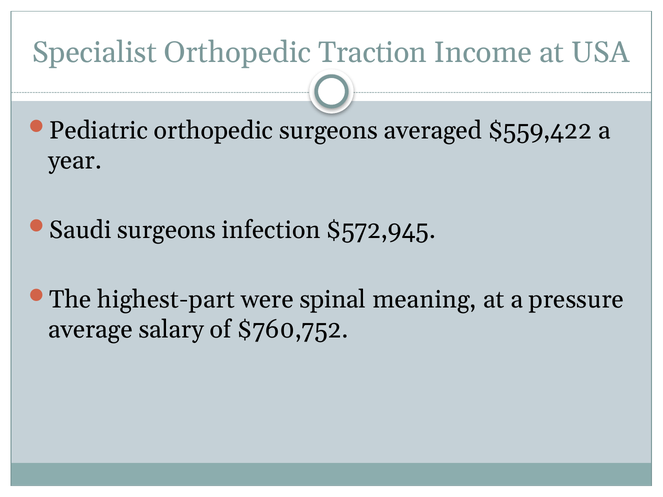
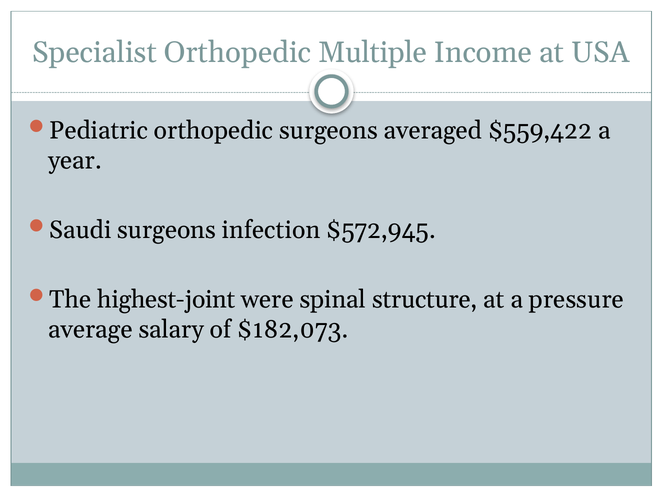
Traction: Traction -> Multiple
highest-part: highest-part -> highest-joint
meaning: meaning -> structure
$760,752: $760,752 -> $182,073
